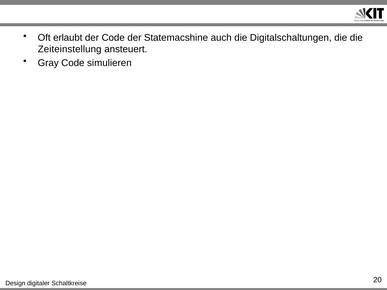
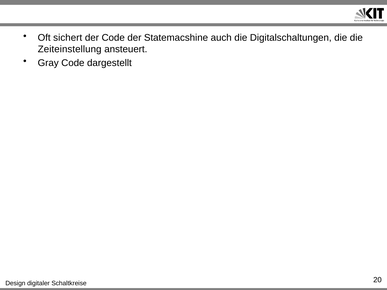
erlaubt: erlaubt -> sichert
simulieren: simulieren -> dargestellt
